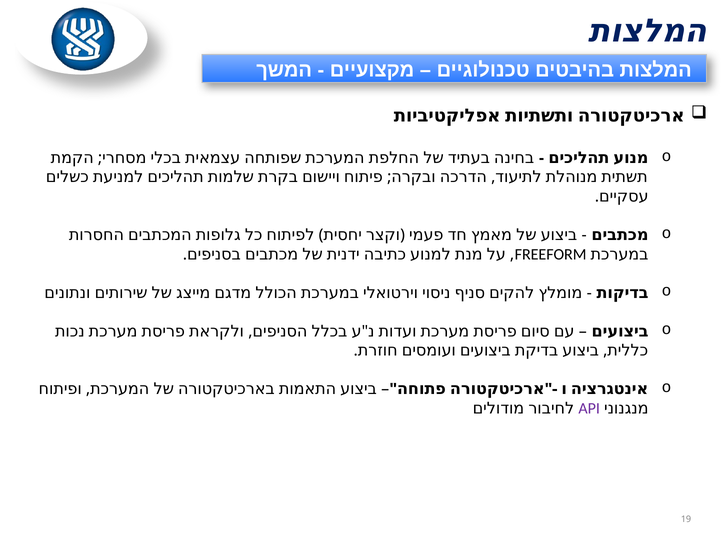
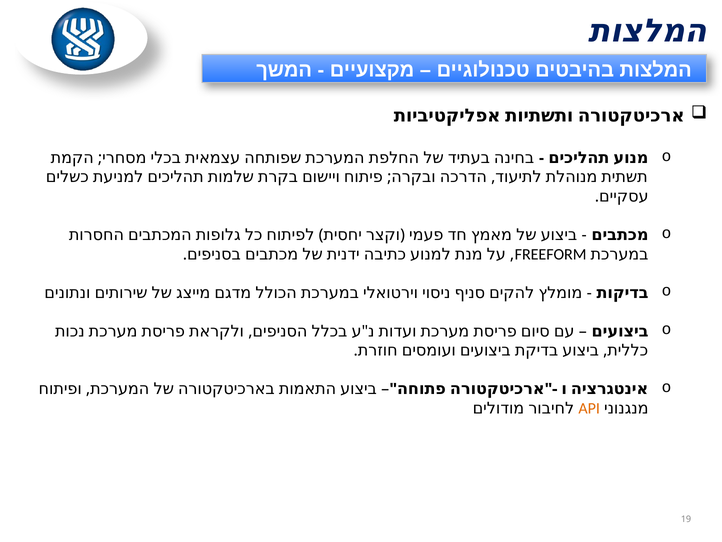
API colour: purple -> orange
